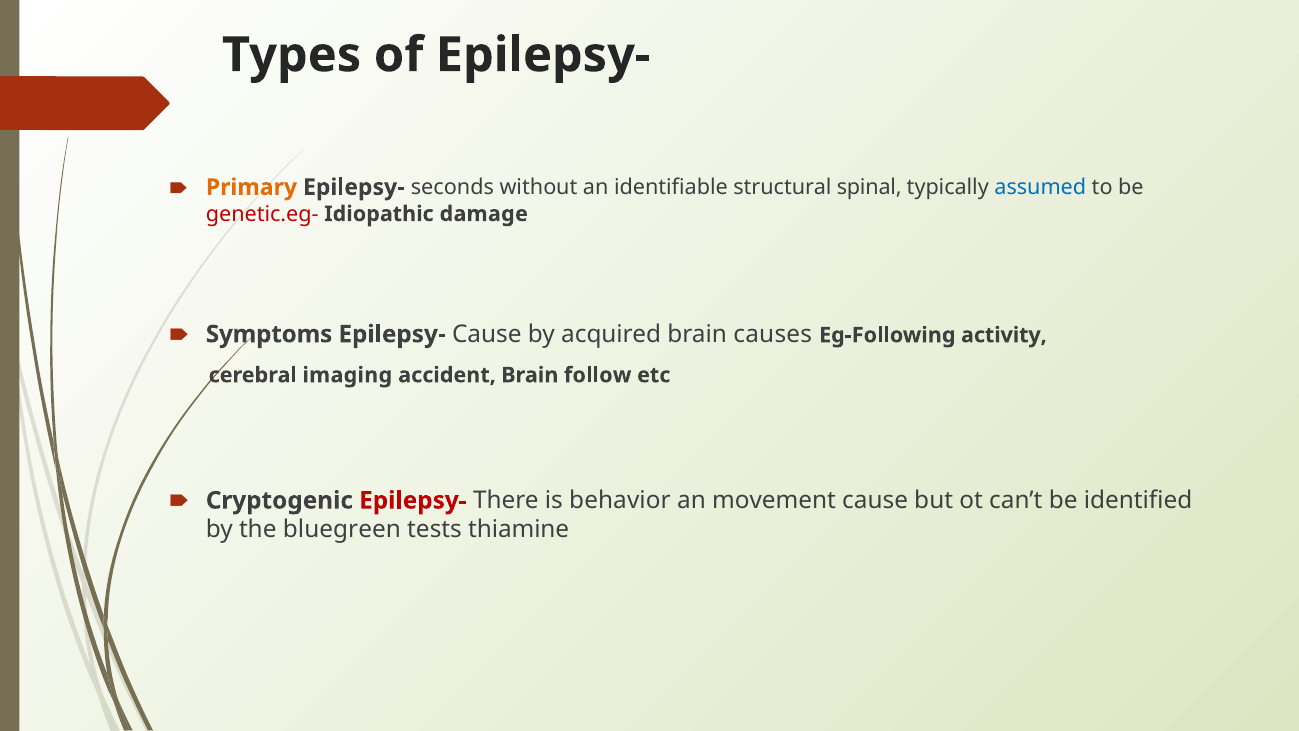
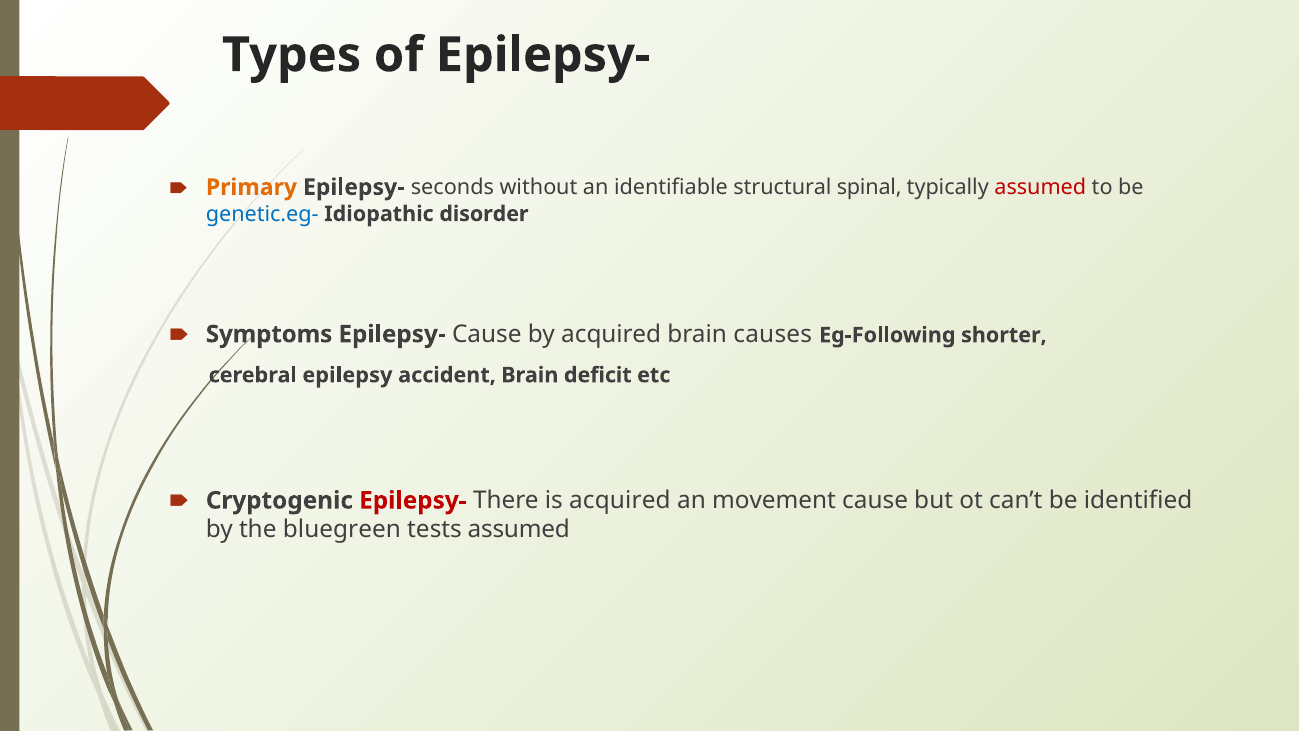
assumed at (1040, 188) colour: blue -> red
genetic.eg- colour: red -> blue
damage: damage -> disorder
activity: activity -> shorter
imaging: imaging -> epilepsy
follow: follow -> deficit
is behavior: behavior -> acquired
tests thiamine: thiamine -> assumed
